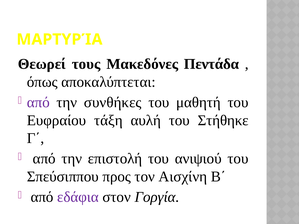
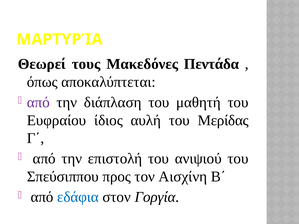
συνθήκες: συνθήκες -> διάπλαση
τάξη: τάξη -> ίδιος
Στήθηκε: Στήθηκε -> Μερίδας
εδάφια colour: purple -> blue
